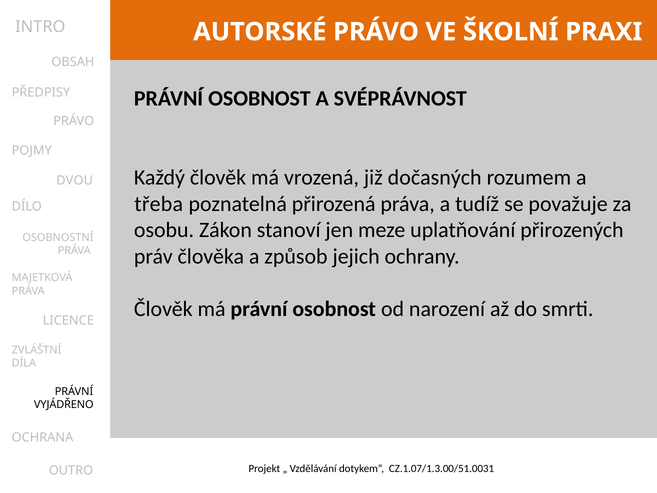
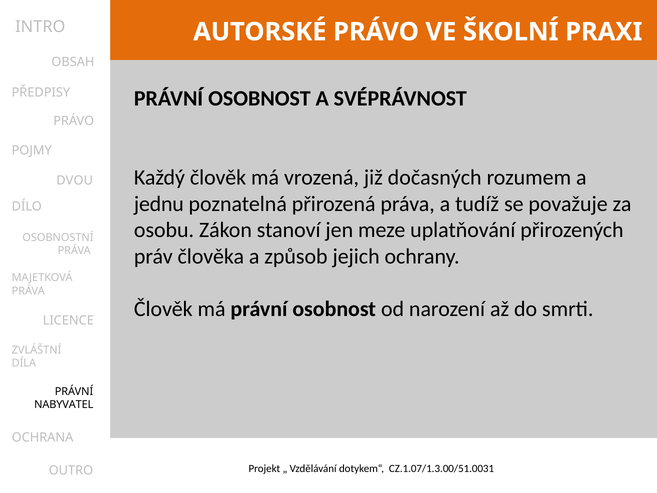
třeba: třeba -> jednu
VYJÁDŘENO: VYJÁDŘENO -> NABYVATEL
